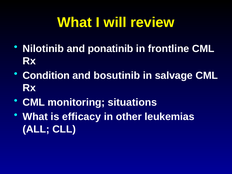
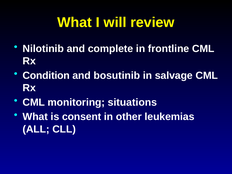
ponatinib: ponatinib -> complete
efficacy: efficacy -> consent
